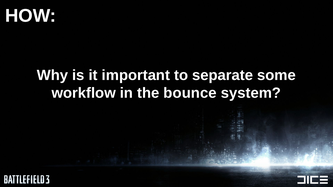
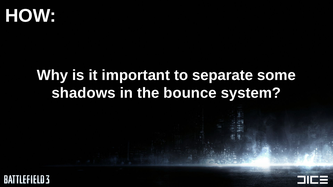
workflow: workflow -> shadows
